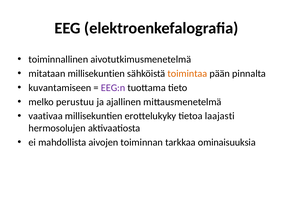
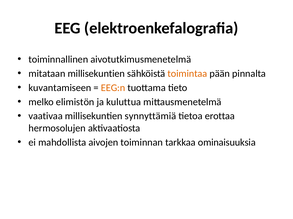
EEG:n colour: purple -> orange
perustuu: perustuu -> elimistön
ajallinen: ajallinen -> kuluttua
erottelukyky: erottelukyky -> synnyttämiä
laajasti: laajasti -> erottaa
